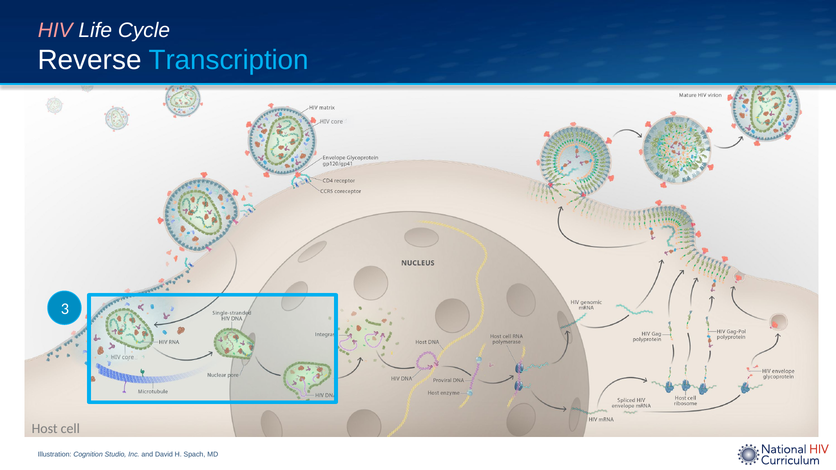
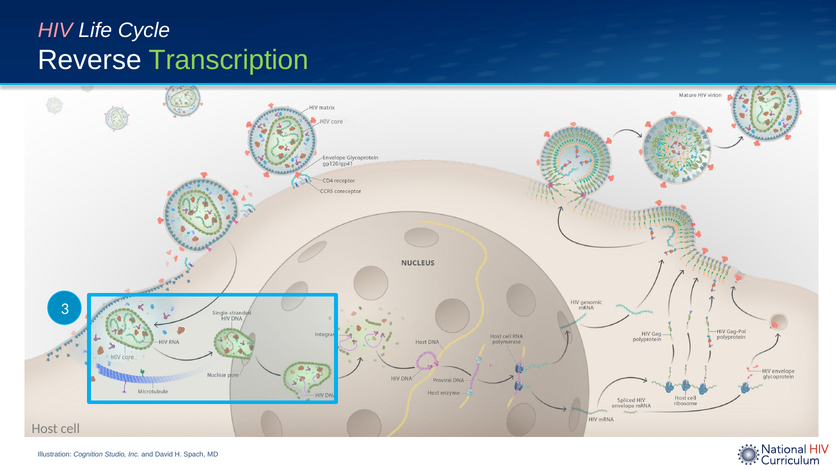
Transcription colour: light blue -> light green
